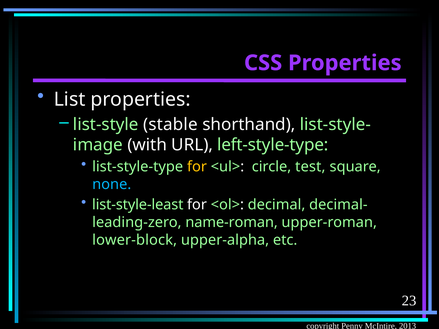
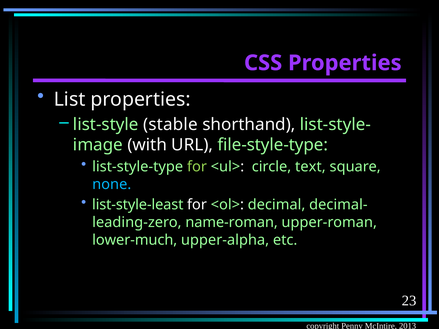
left-style-type: left-style-type -> file-style-type
for at (197, 167) colour: yellow -> light green
test: test -> text
lower-block: lower-block -> lower-much
